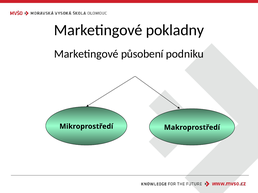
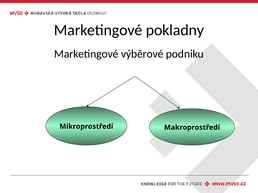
působení: působení -> výběrové
